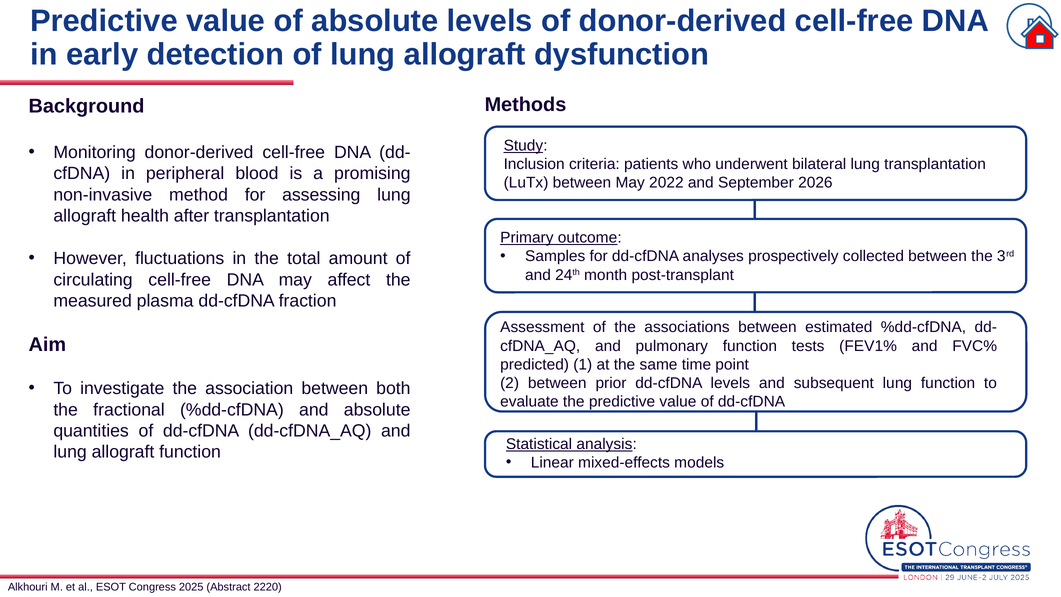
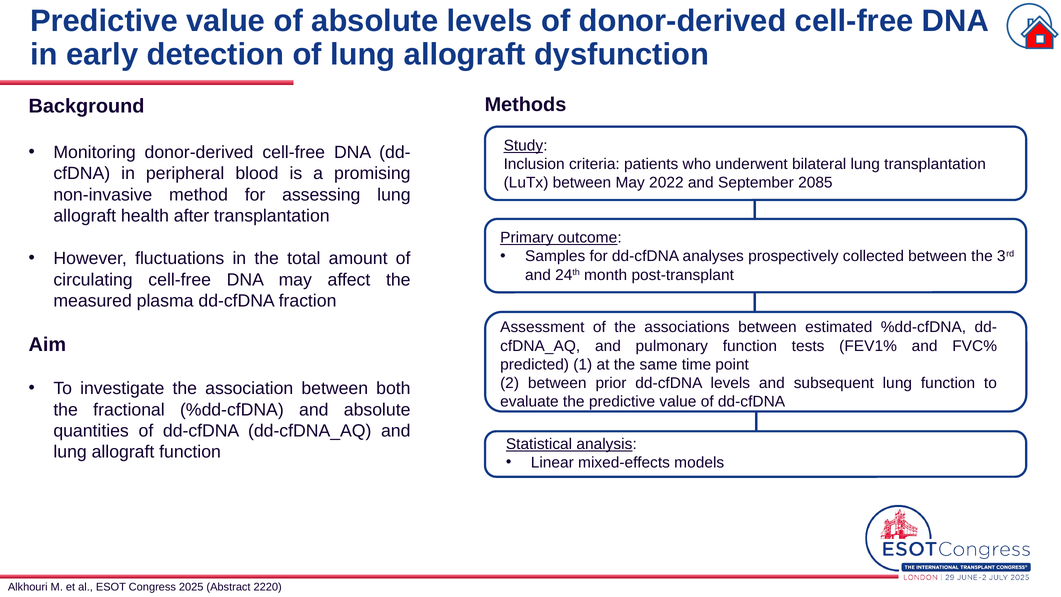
2026: 2026 -> 2085
